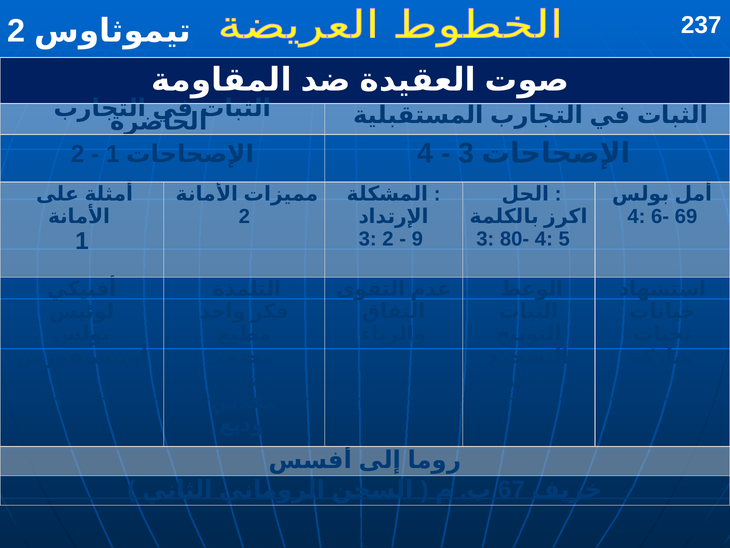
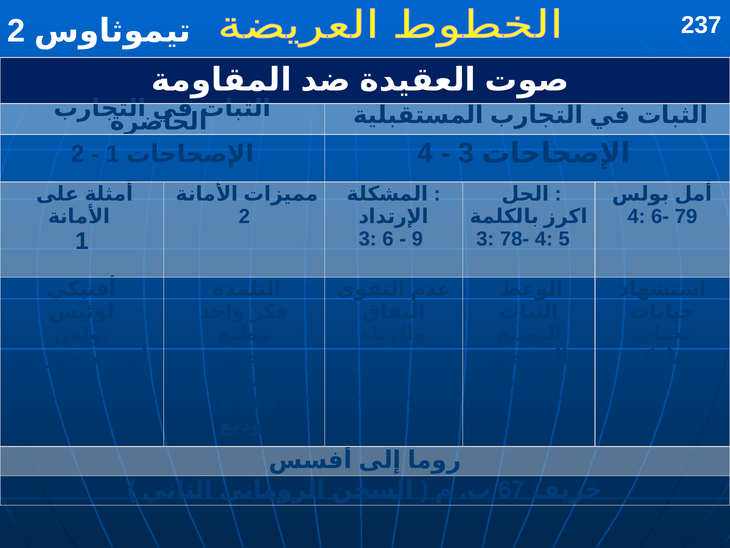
69: 69 -> 79
3 2: 2 -> 6
80-: 80- -> 78-
